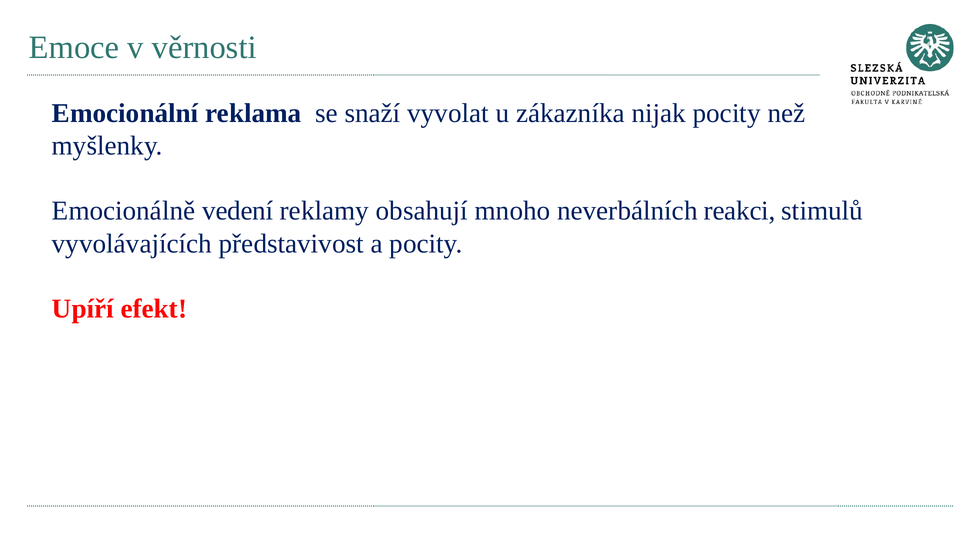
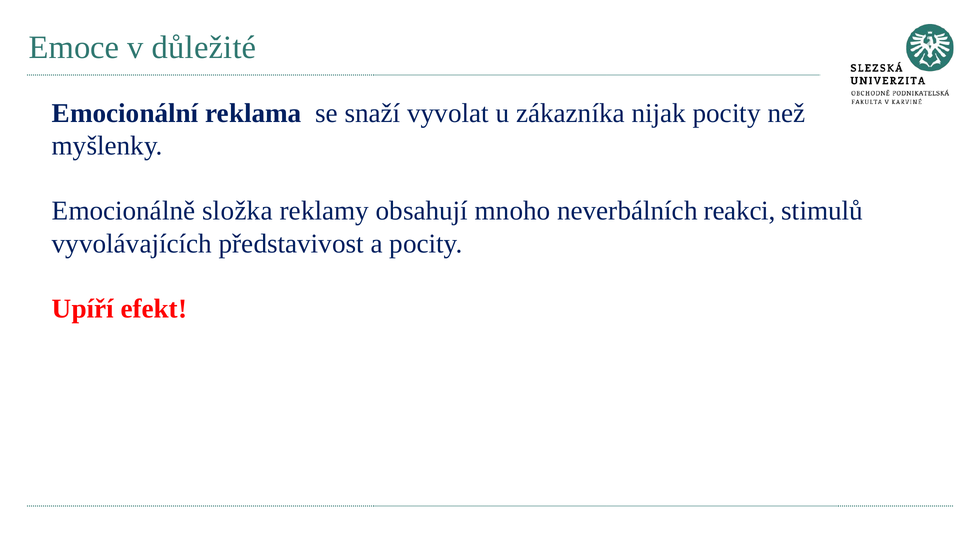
věrnosti: věrnosti -> důležité
vedení: vedení -> složka
